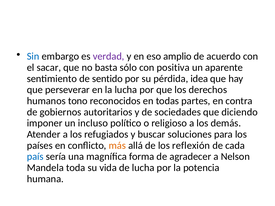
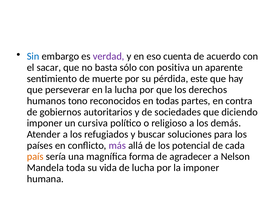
amplio: amplio -> cuenta
sentido: sentido -> muerte
idea: idea -> este
incluso: incluso -> cursiva
más colour: orange -> purple
reflexión: reflexión -> potencial
país colour: blue -> orange
la potencia: potencia -> imponer
